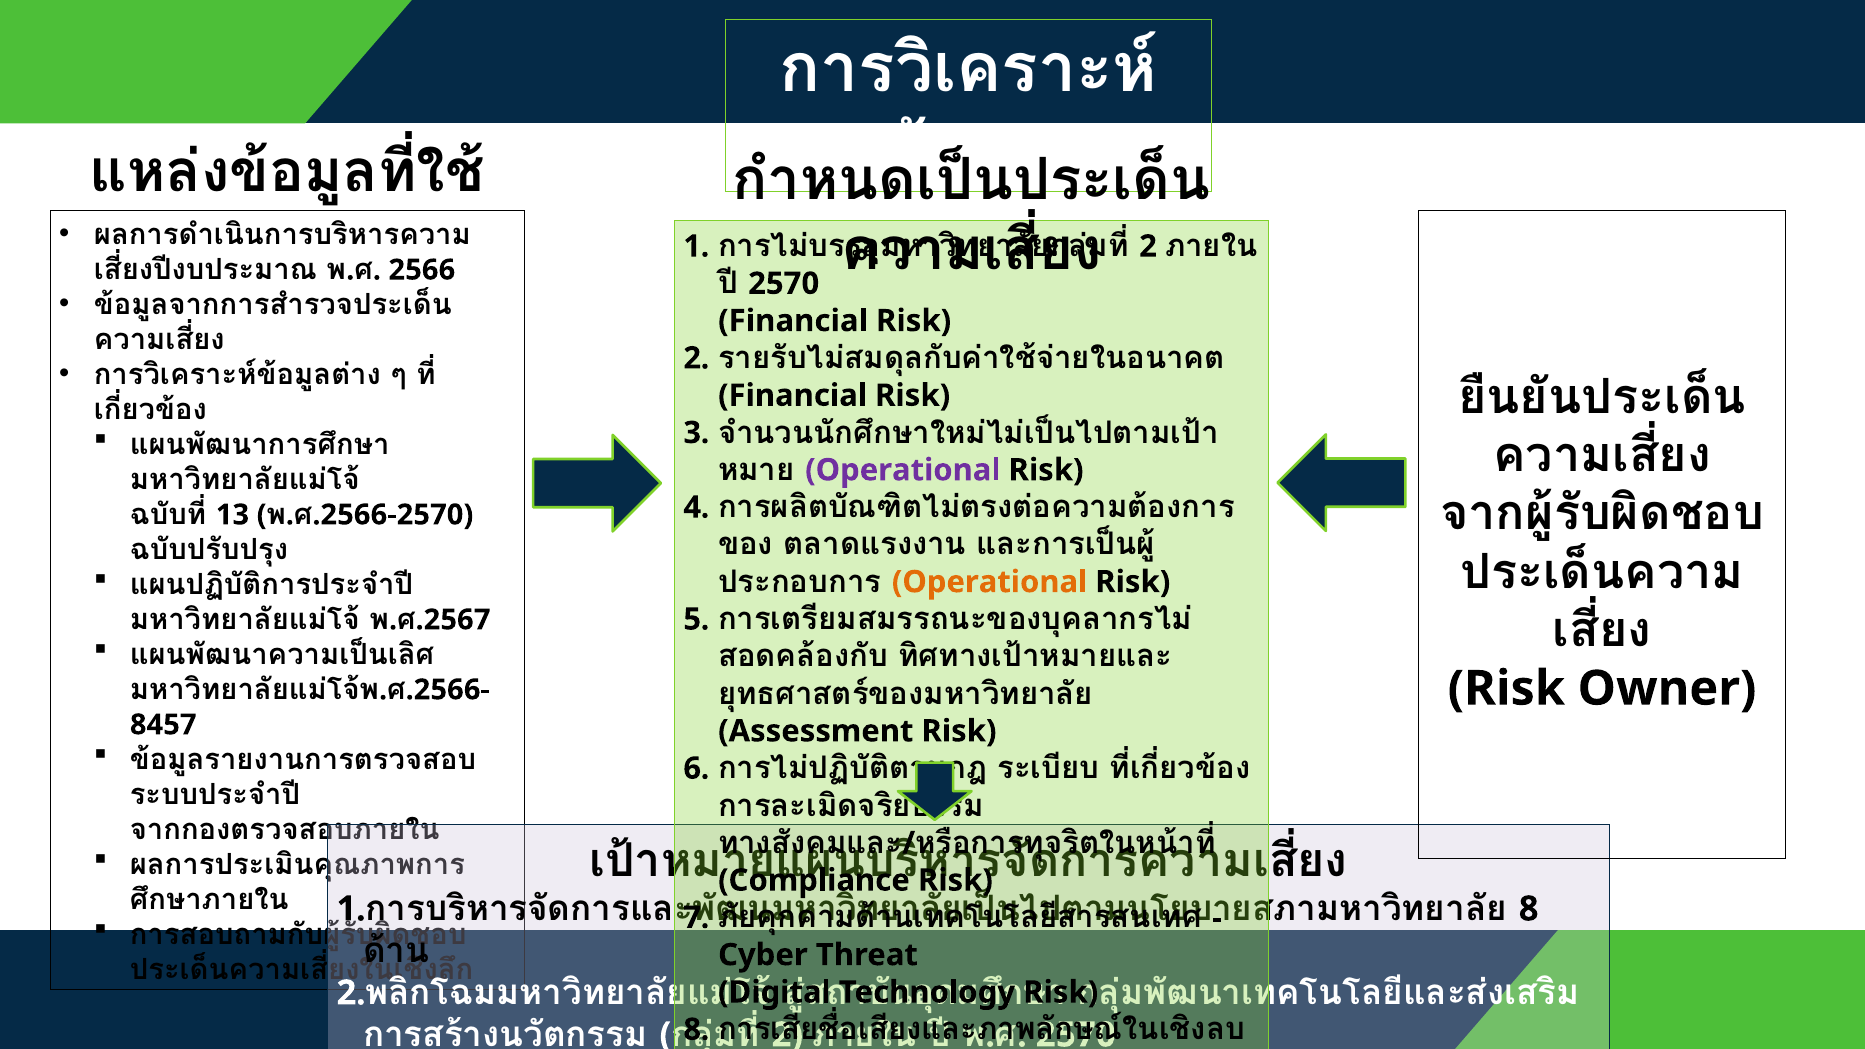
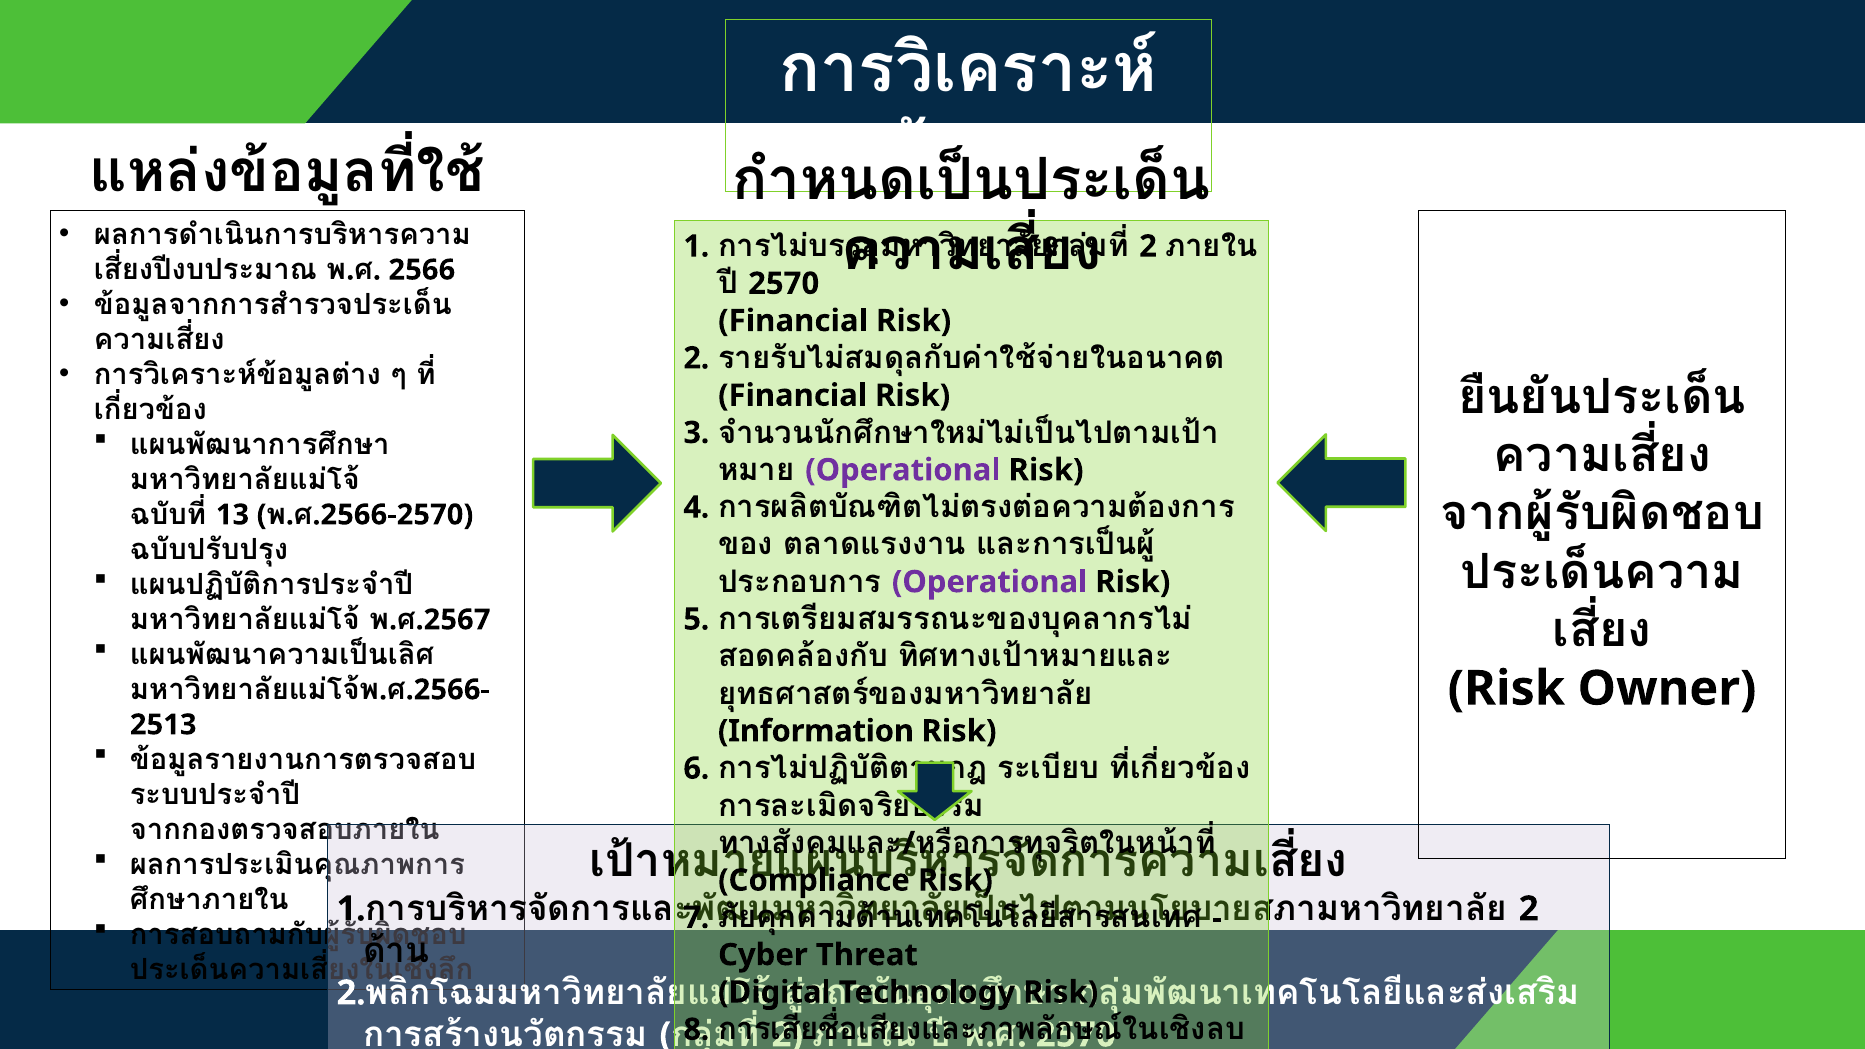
Operational at (990, 582) colour: orange -> purple
8457: 8457 -> 2513
Assessment: Assessment -> Information
8 at (1529, 909): 8 -> 2
